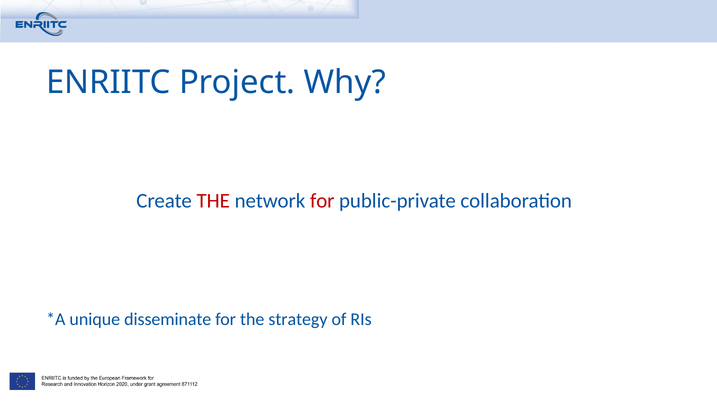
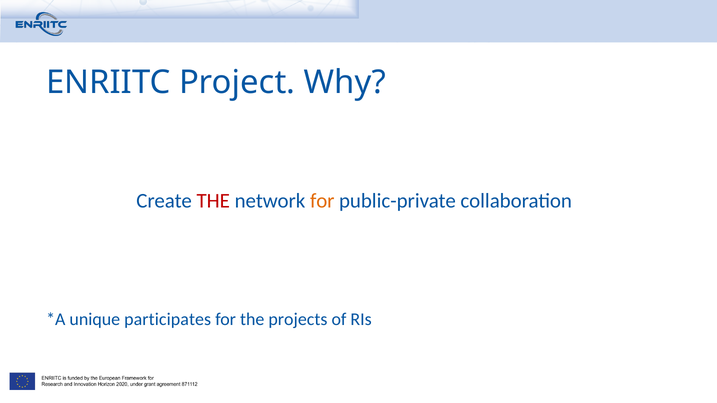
for at (322, 201) colour: red -> orange
disseminate: disseminate -> participates
strategy: strategy -> projects
